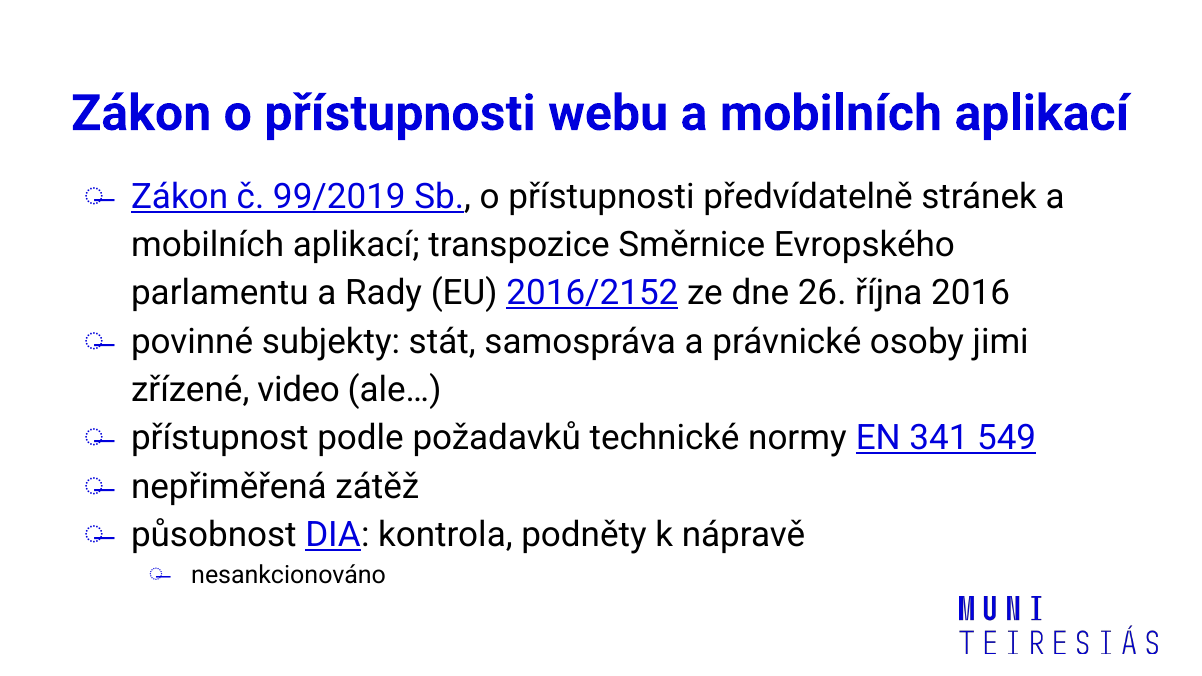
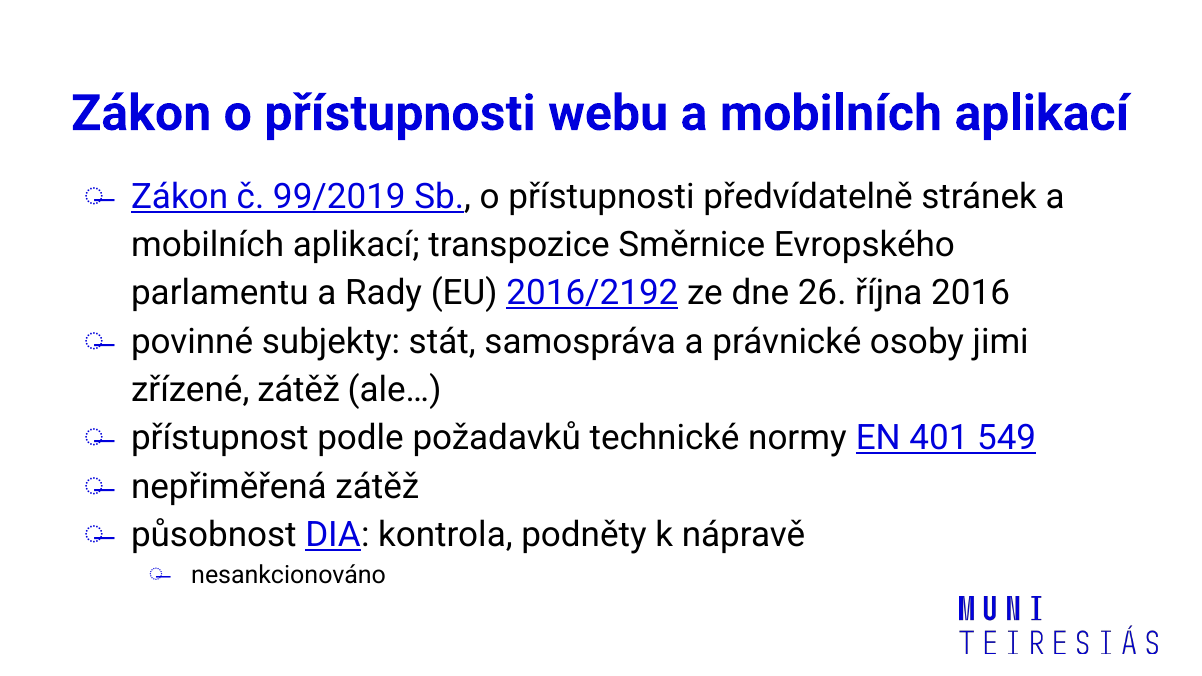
2016/2152: 2016/2152 -> 2016/2192
zřízené video: video -> zátěž
341: 341 -> 401
